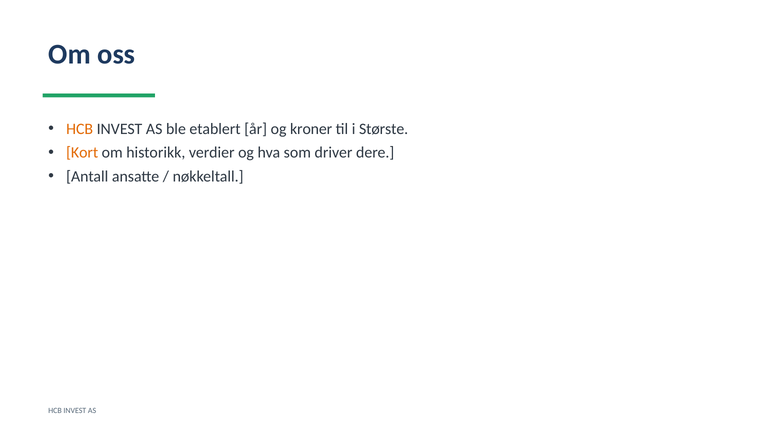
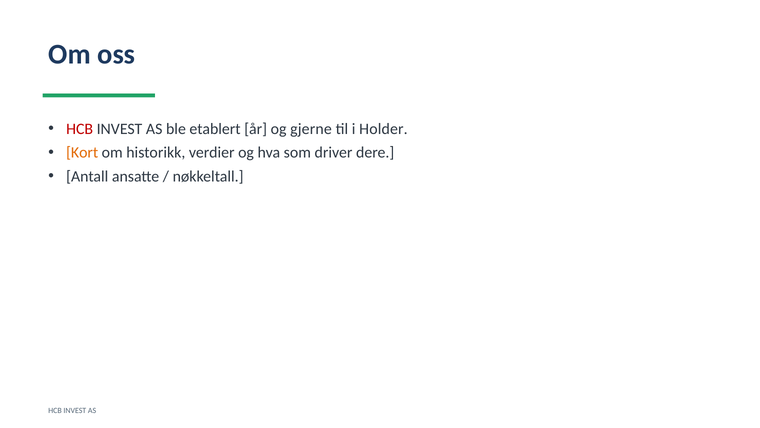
HCB at (80, 129) colour: orange -> red
kroner: kroner -> gjerne
Største: Største -> Holder
